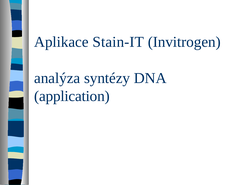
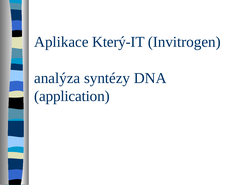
Stain-IT: Stain-IT -> Který-IT
